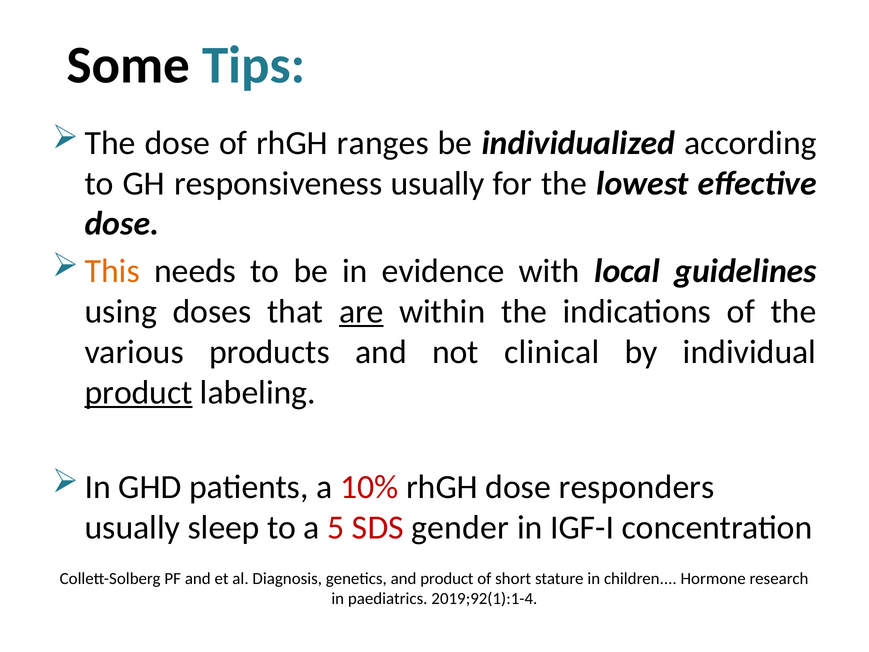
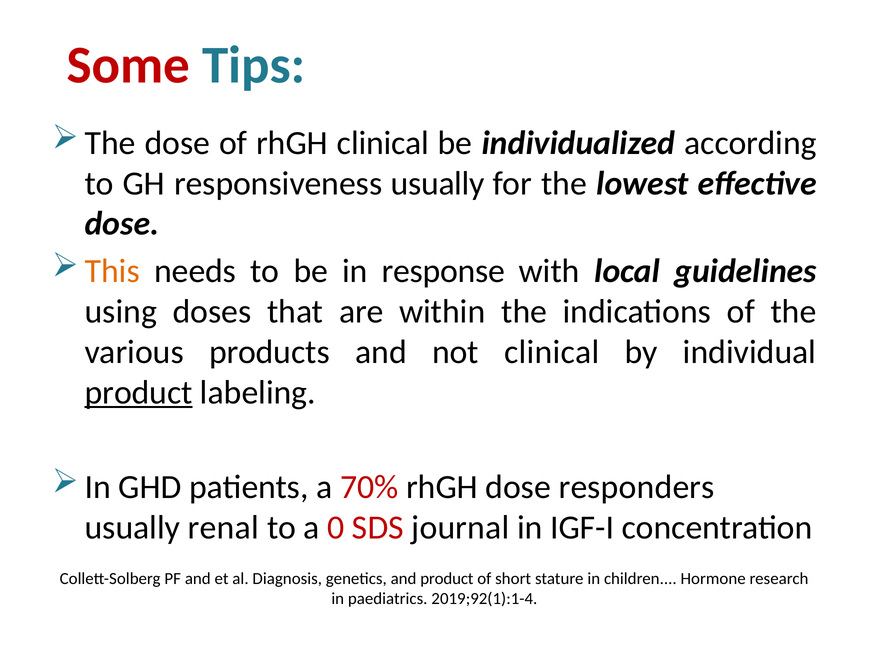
Some colour: black -> red
rhGH ranges: ranges -> clinical
evidence: evidence -> response
are underline: present -> none
10%: 10% -> 70%
sleep: sleep -> renal
5: 5 -> 0
gender: gender -> journal
